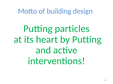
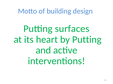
particles: particles -> surfaces
